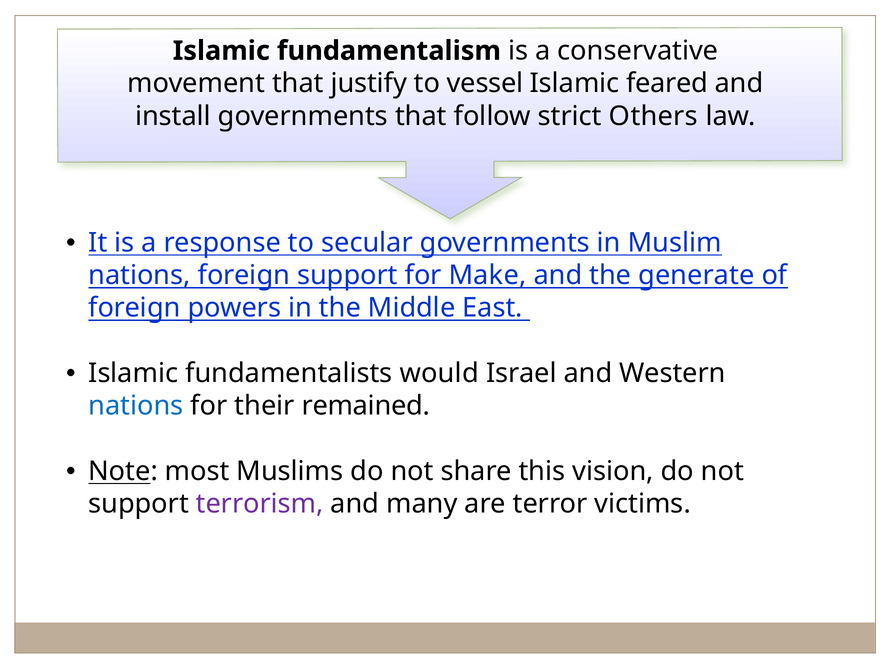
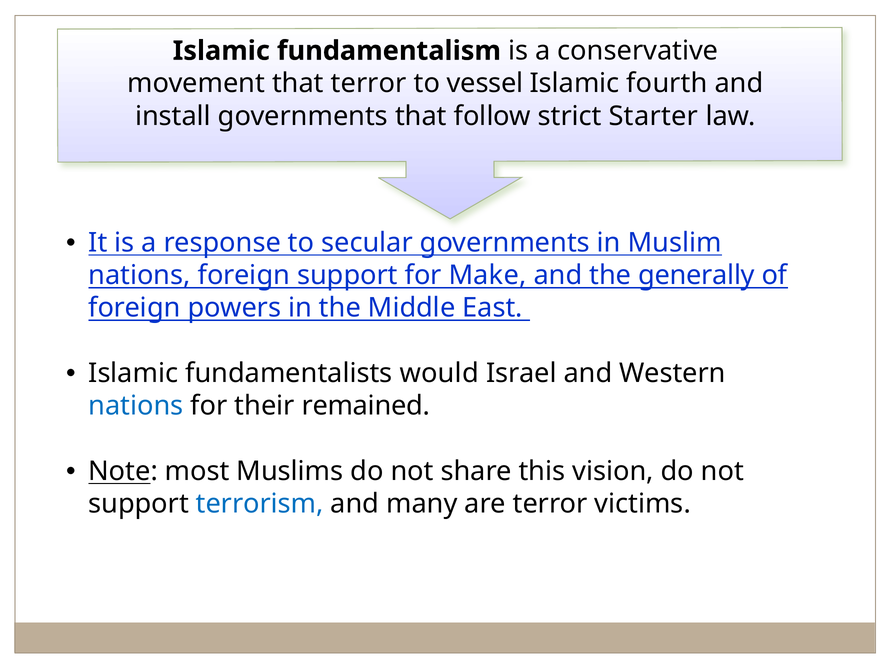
that justify: justify -> terror
feared: feared -> fourth
Others: Others -> Starter
generate: generate -> generally
terrorism colour: purple -> blue
